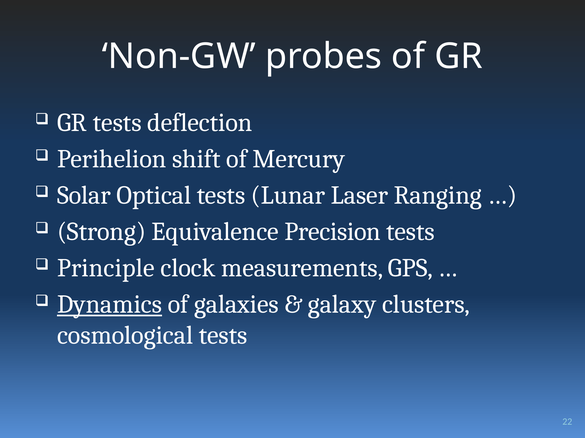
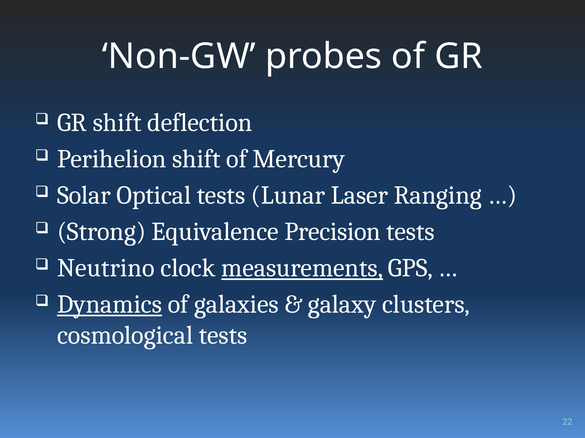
GR tests: tests -> shift
Principle: Principle -> Neutrino
measurements underline: none -> present
